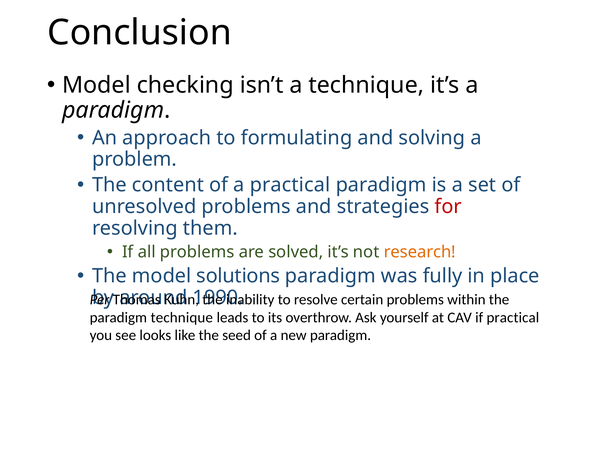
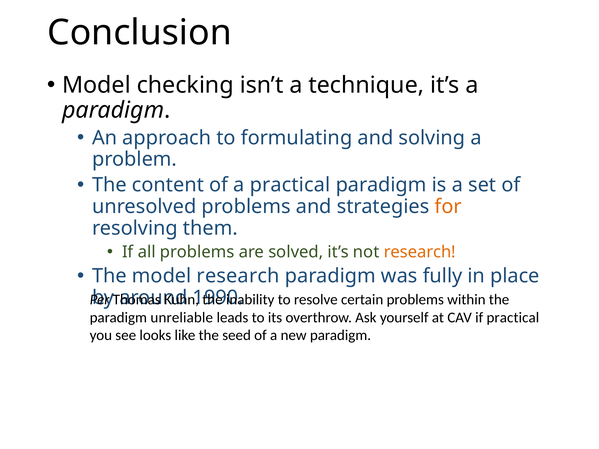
for colour: red -> orange
model solutions: solutions -> research
paradigm technique: technique -> unreliable
